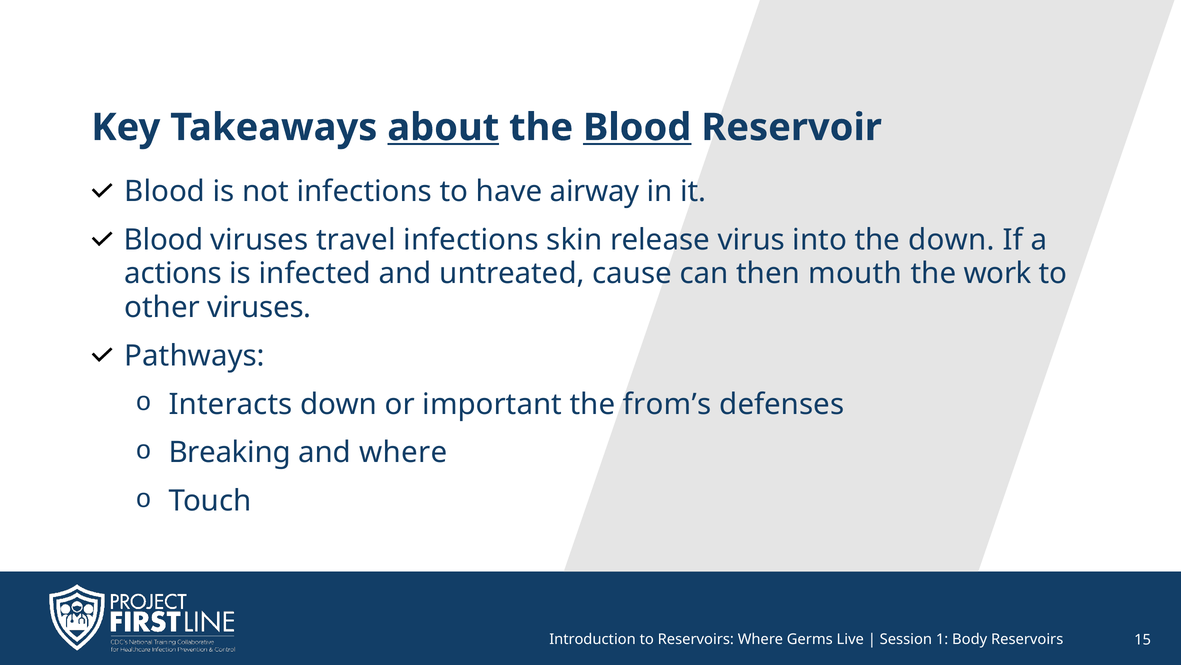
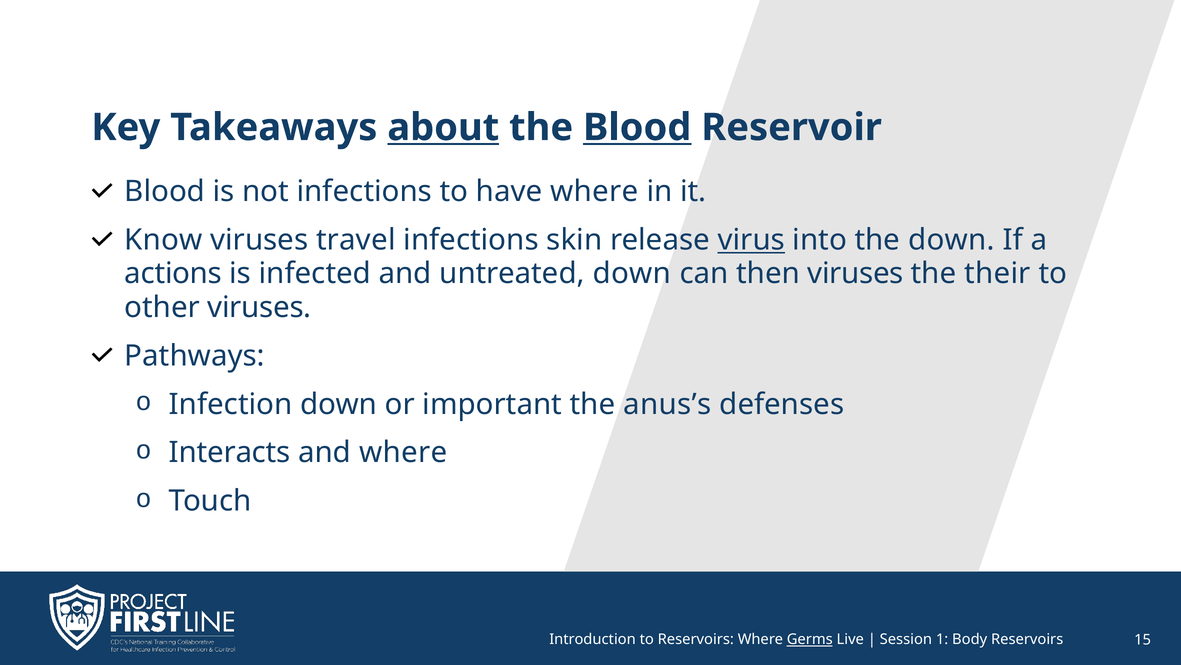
have airway: airway -> where
Blood at (164, 240): Blood -> Know
virus underline: none -> present
untreated cause: cause -> down
then mouth: mouth -> viruses
work: work -> their
Interacts: Interacts -> Infection
from’s: from’s -> anus’s
Breaking: Breaking -> Interacts
Germs underline: none -> present
